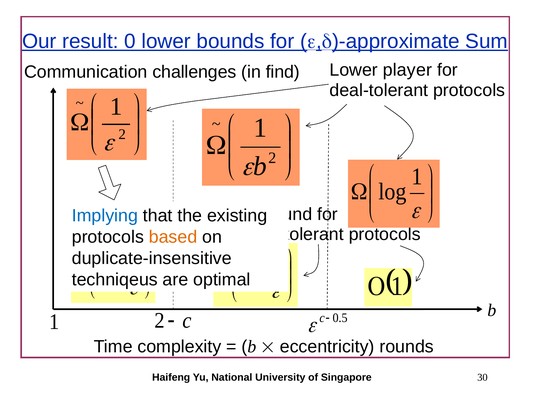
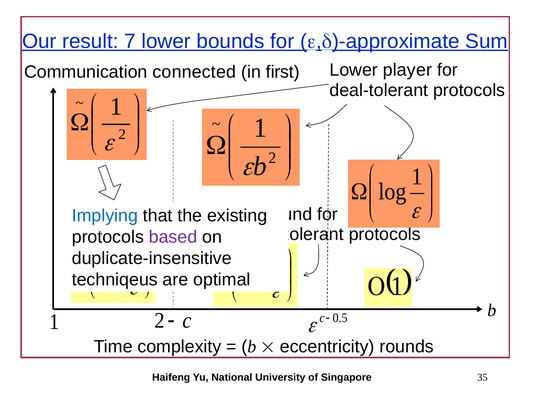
result 0: 0 -> 7
challenges: challenges -> connected
find: find -> first
based colour: orange -> purple
30: 30 -> 35
